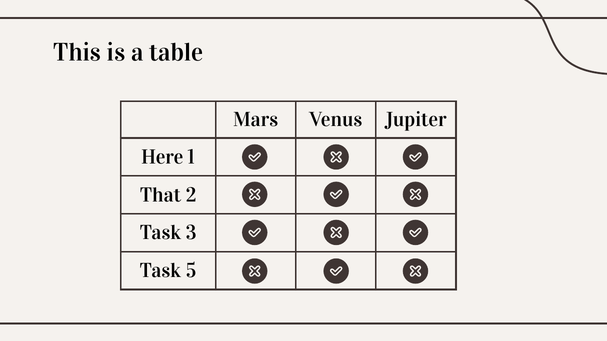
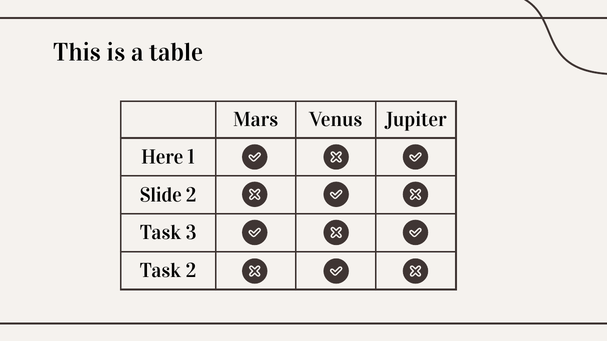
That: That -> Slide
Task 5: 5 -> 2
